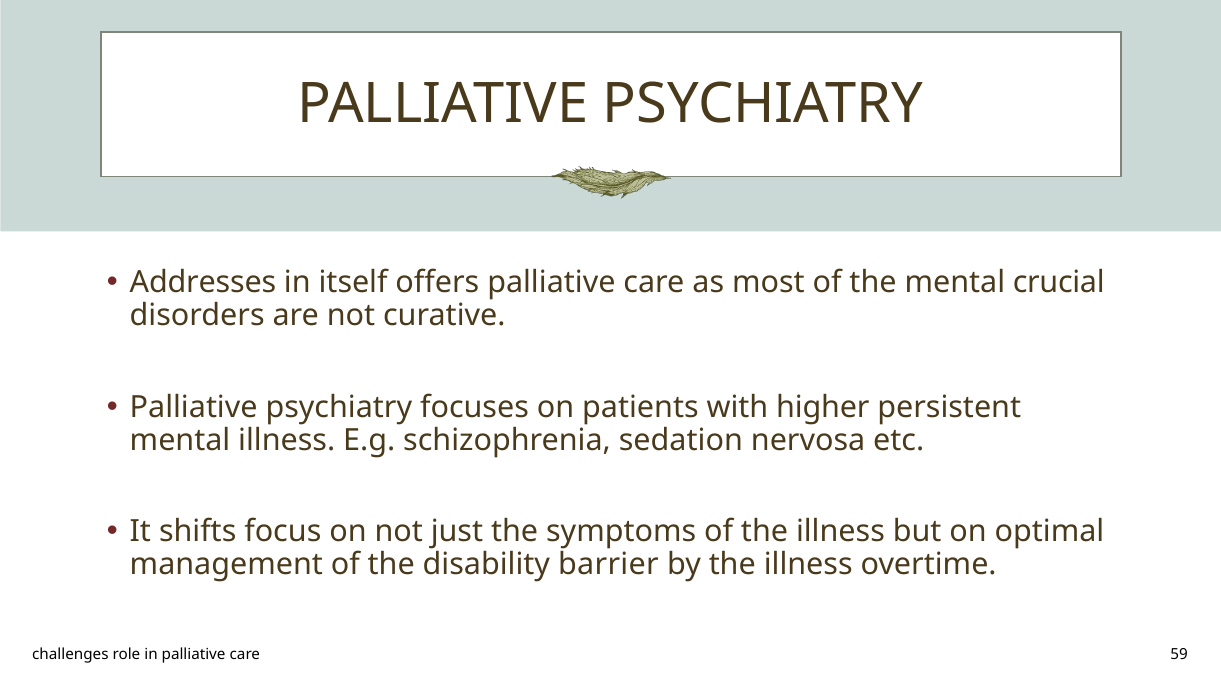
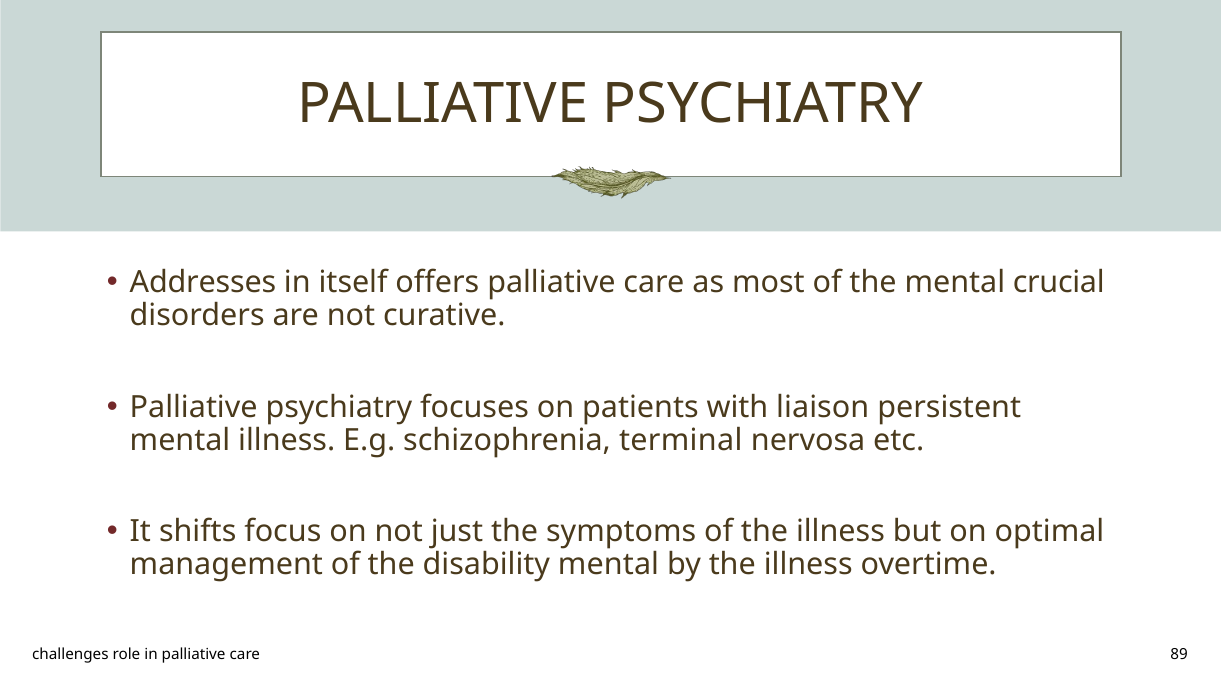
higher: higher -> liaison
sedation: sedation -> terminal
disability barrier: barrier -> mental
59: 59 -> 89
